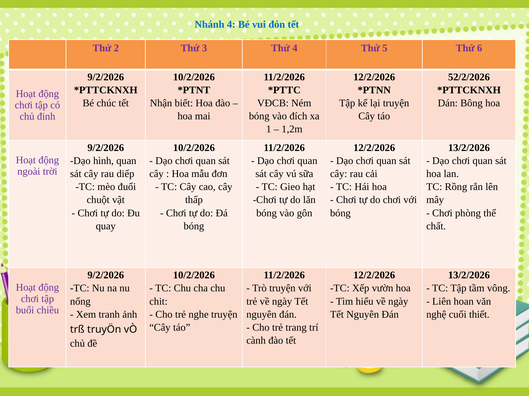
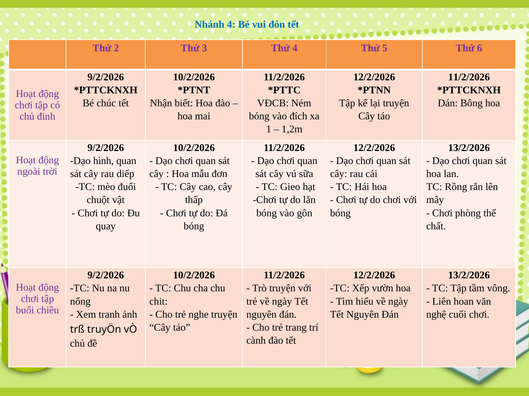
52/2/2026 at (469, 77): 52/2/2026 -> 11/2/2026
cuối thiết: thiết -> chơi
